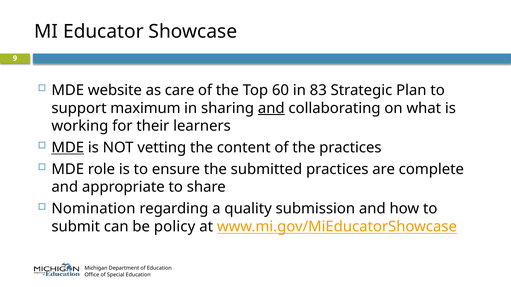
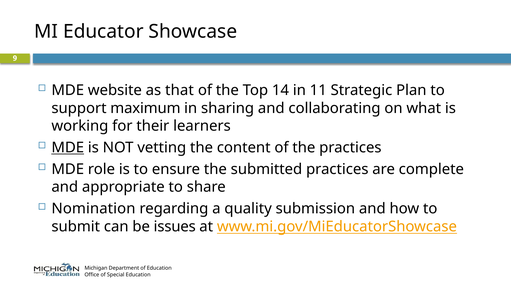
care: care -> that
60: 60 -> 14
83: 83 -> 11
and at (271, 108) underline: present -> none
policy: policy -> issues
